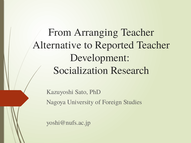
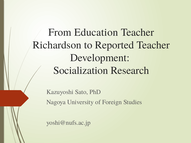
Arranging: Arranging -> Education
Alternative: Alternative -> Richardson
